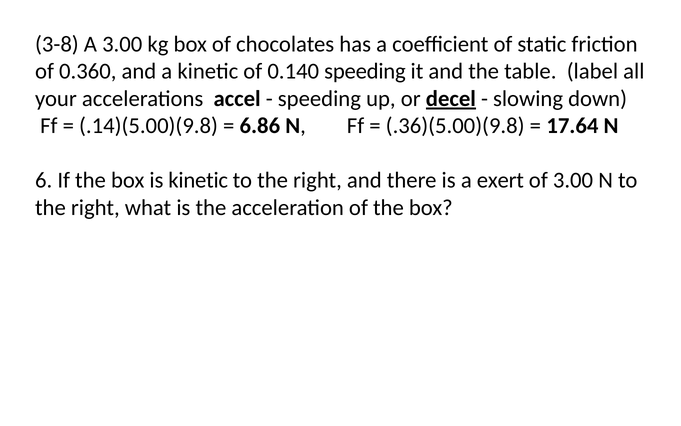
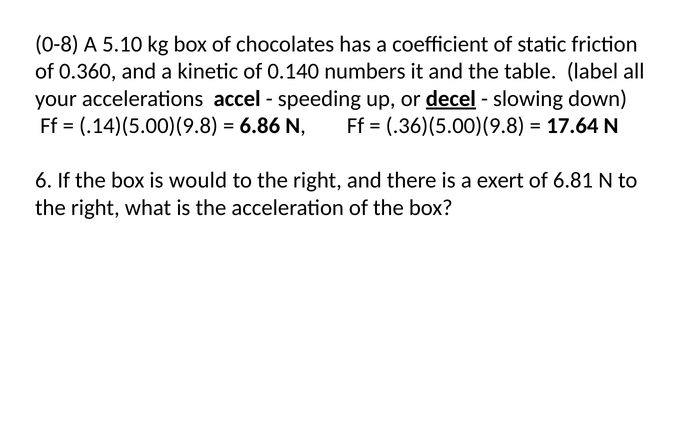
3-8: 3-8 -> 0-8
A 3.00: 3.00 -> 5.10
0.140 speeding: speeding -> numbers
is kinetic: kinetic -> would
of 3.00: 3.00 -> 6.81
